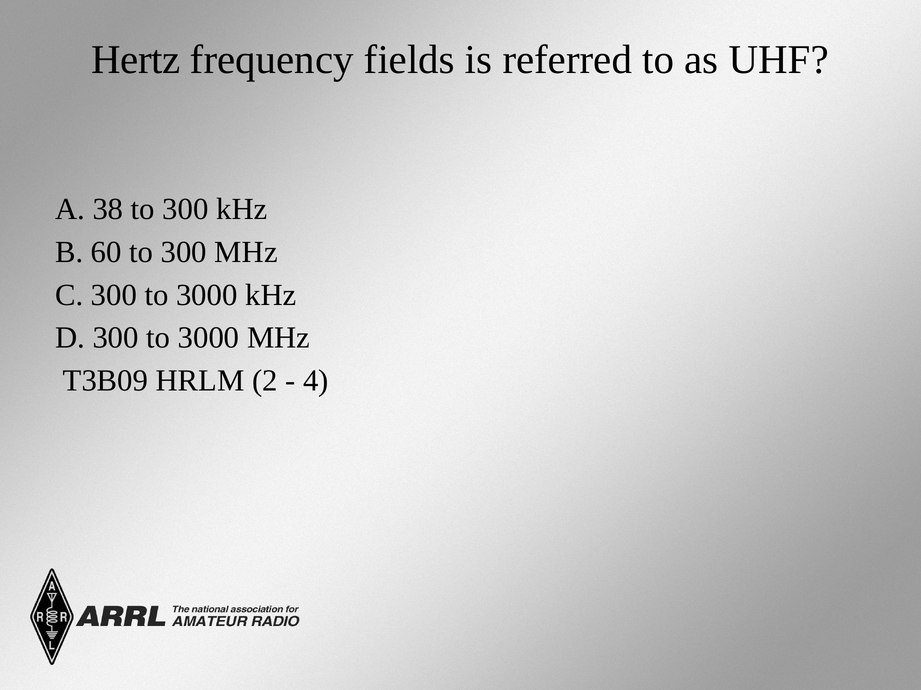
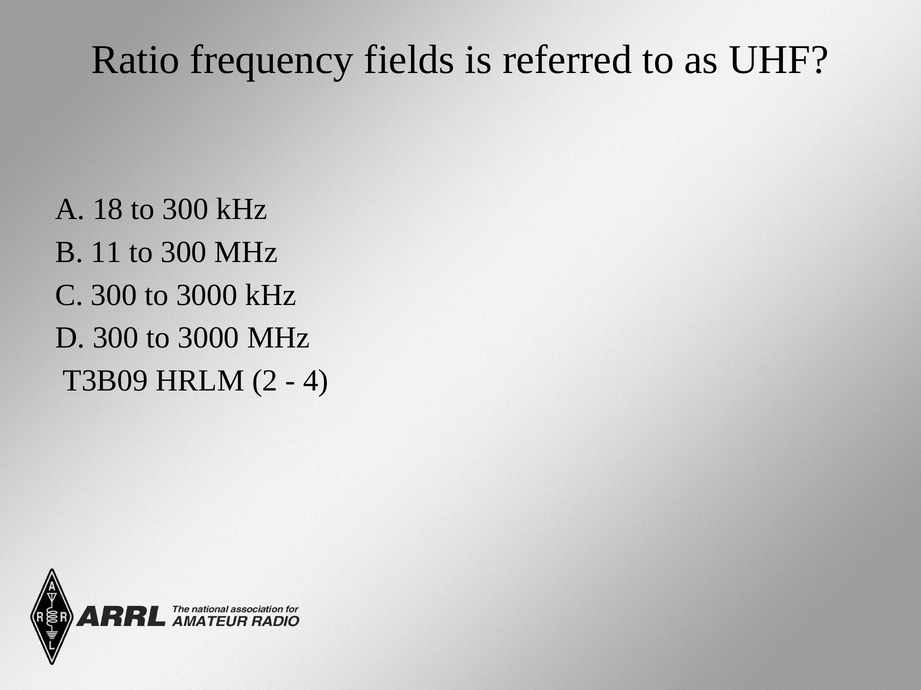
Hertz: Hertz -> Ratio
38: 38 -> 18
60: 60 -> 11
